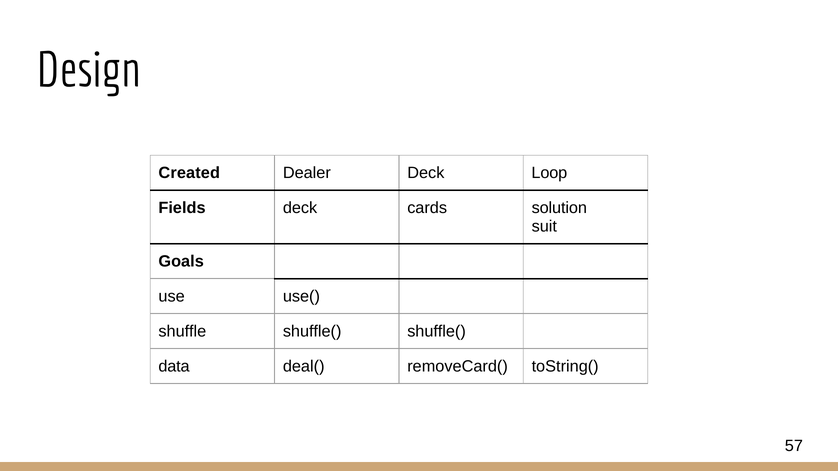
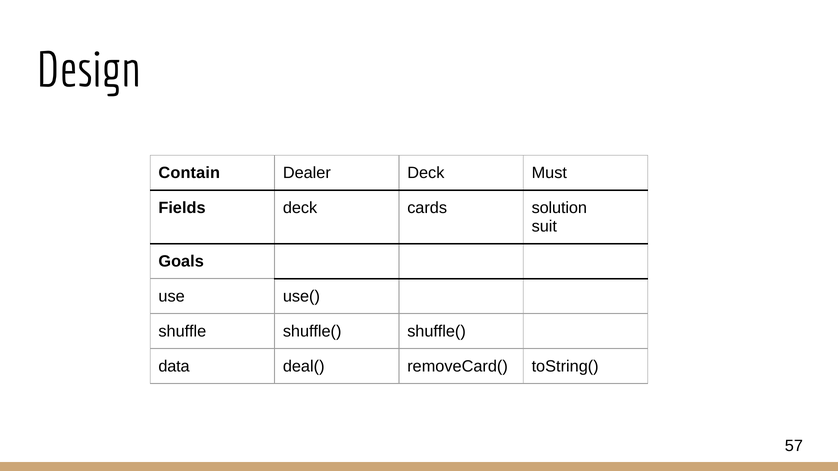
Created: Created -> Contain
Loop: Loop -> Must
